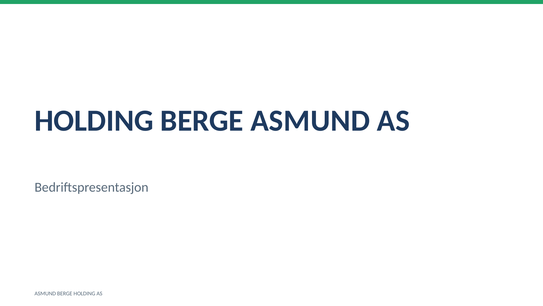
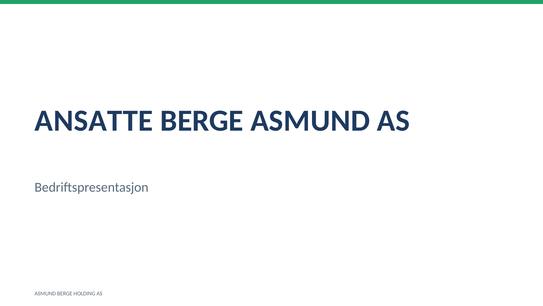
HOLDING at (94, 120): HOLDING -> ANSATTE
